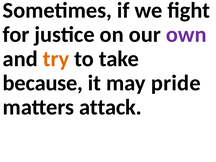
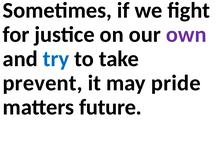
try colour: orange -> blue
because: because -> prevent
attack: attack -> future
